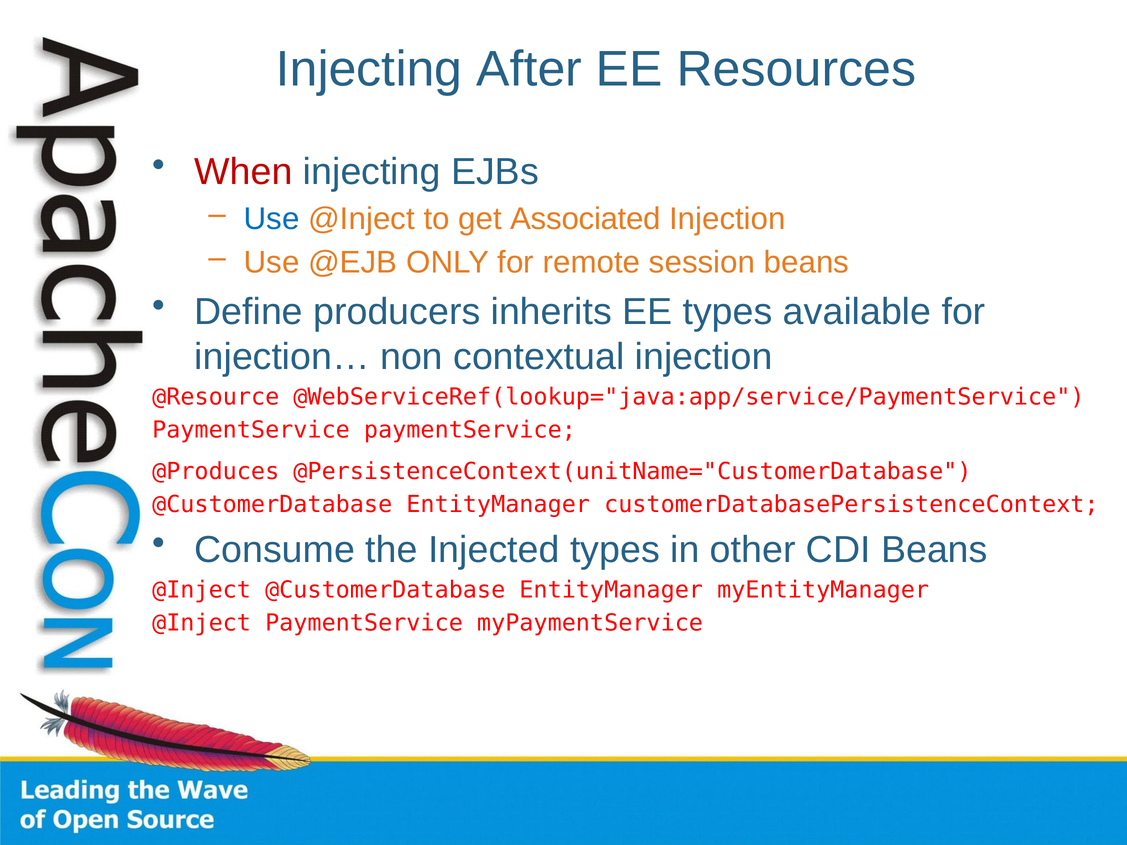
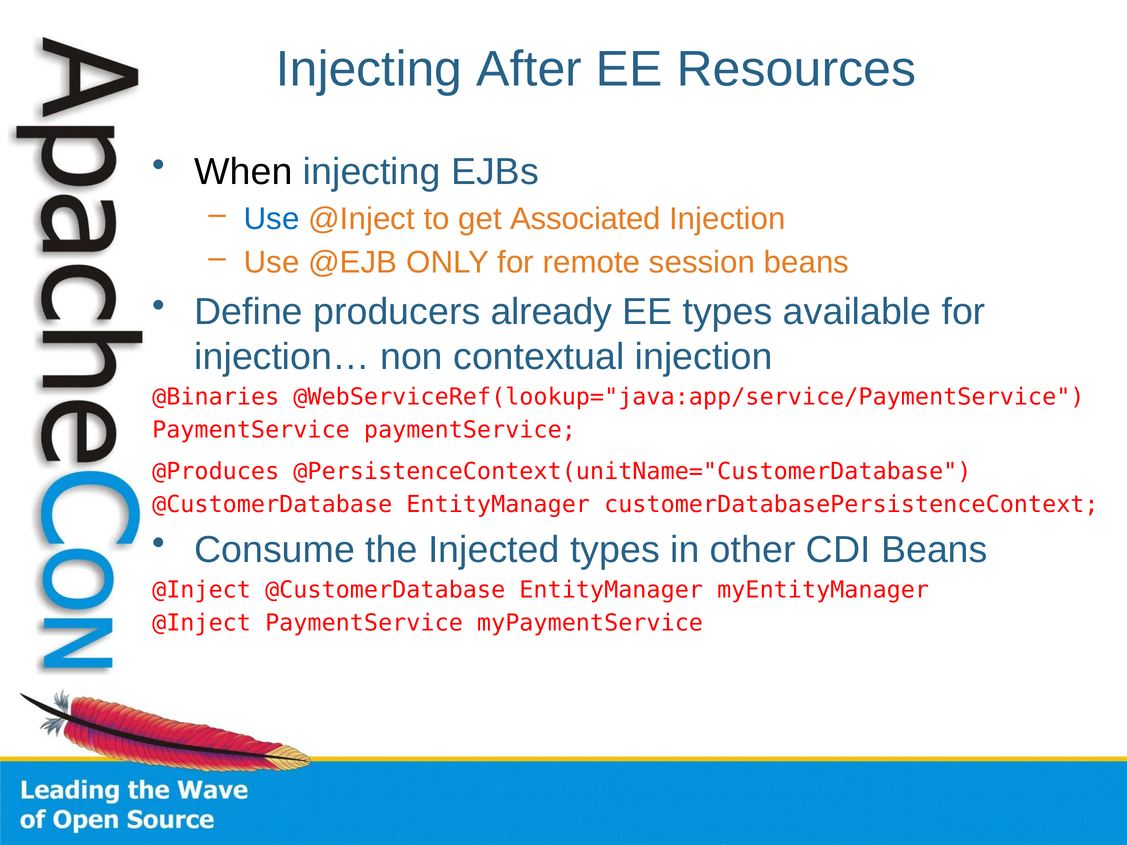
When colour: red -> black
inherits: inherits -> already
@Resource: @Resource -> @Binaries
